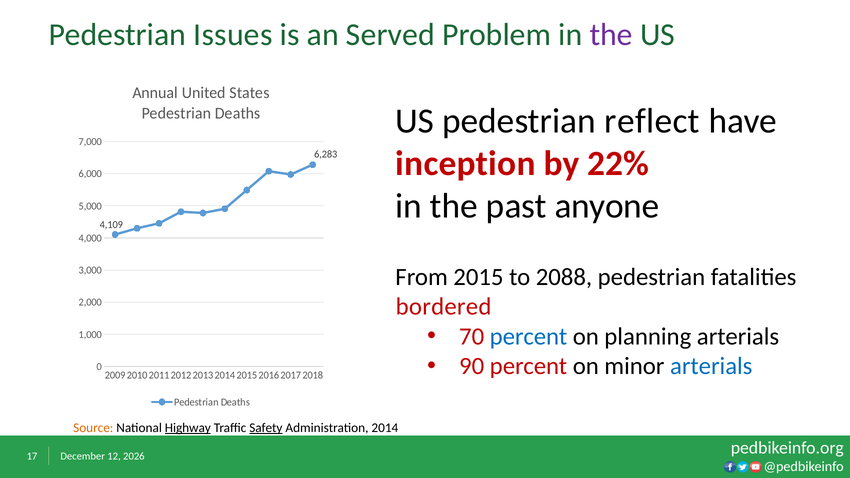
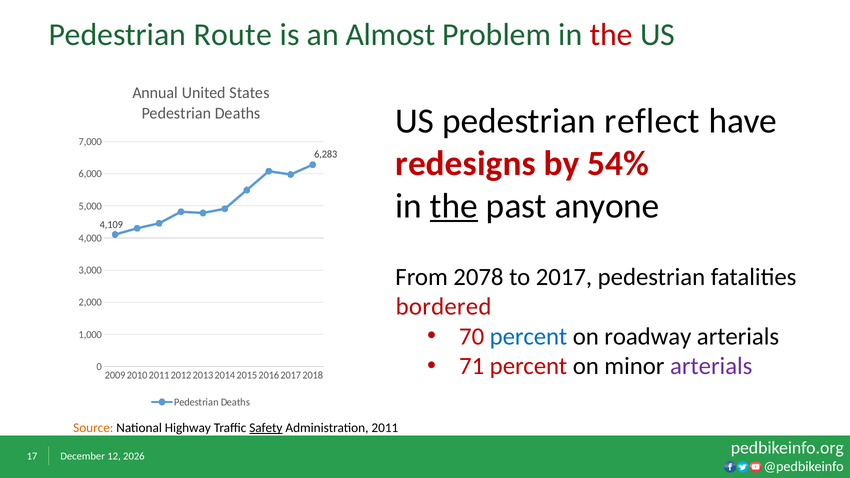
Issues: Issues -> Route
Served: Served -> Almost
the at (611, 35) colour: purple -> red
inception: inception -> redesigns
22%: 22% -> 54%
the at (454, 206) underline: none -> present
2015: 2015 -> 2078
2088: 2088 -> 2017
planning: planning -> roadway
90: 90 -> 71
arterials at (711, 366) colour: blue -> purple
Highway underline: present -> none
2014: 2014 -> 2011
